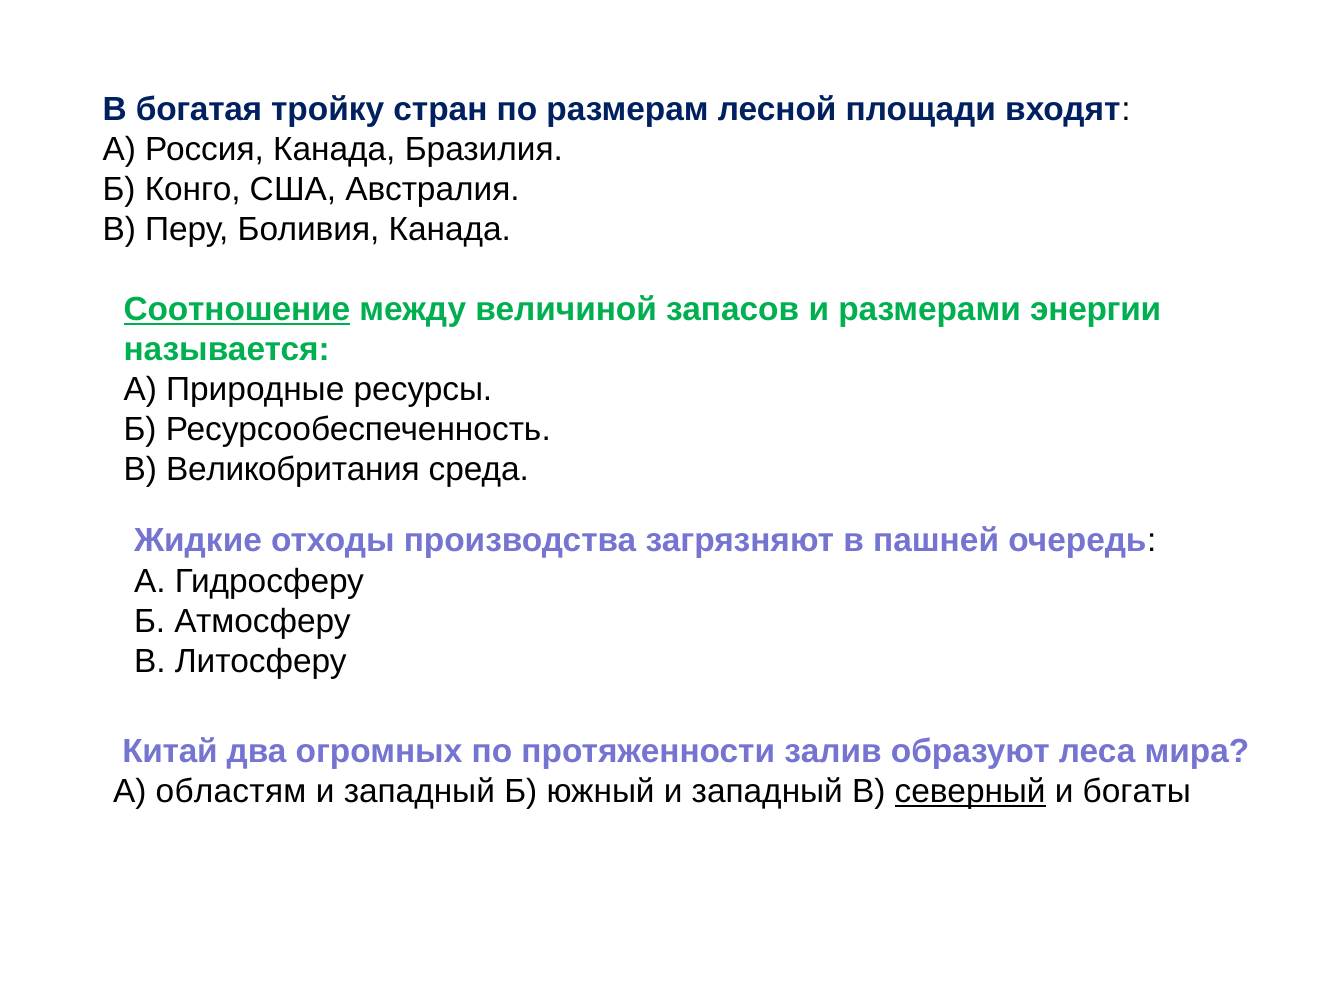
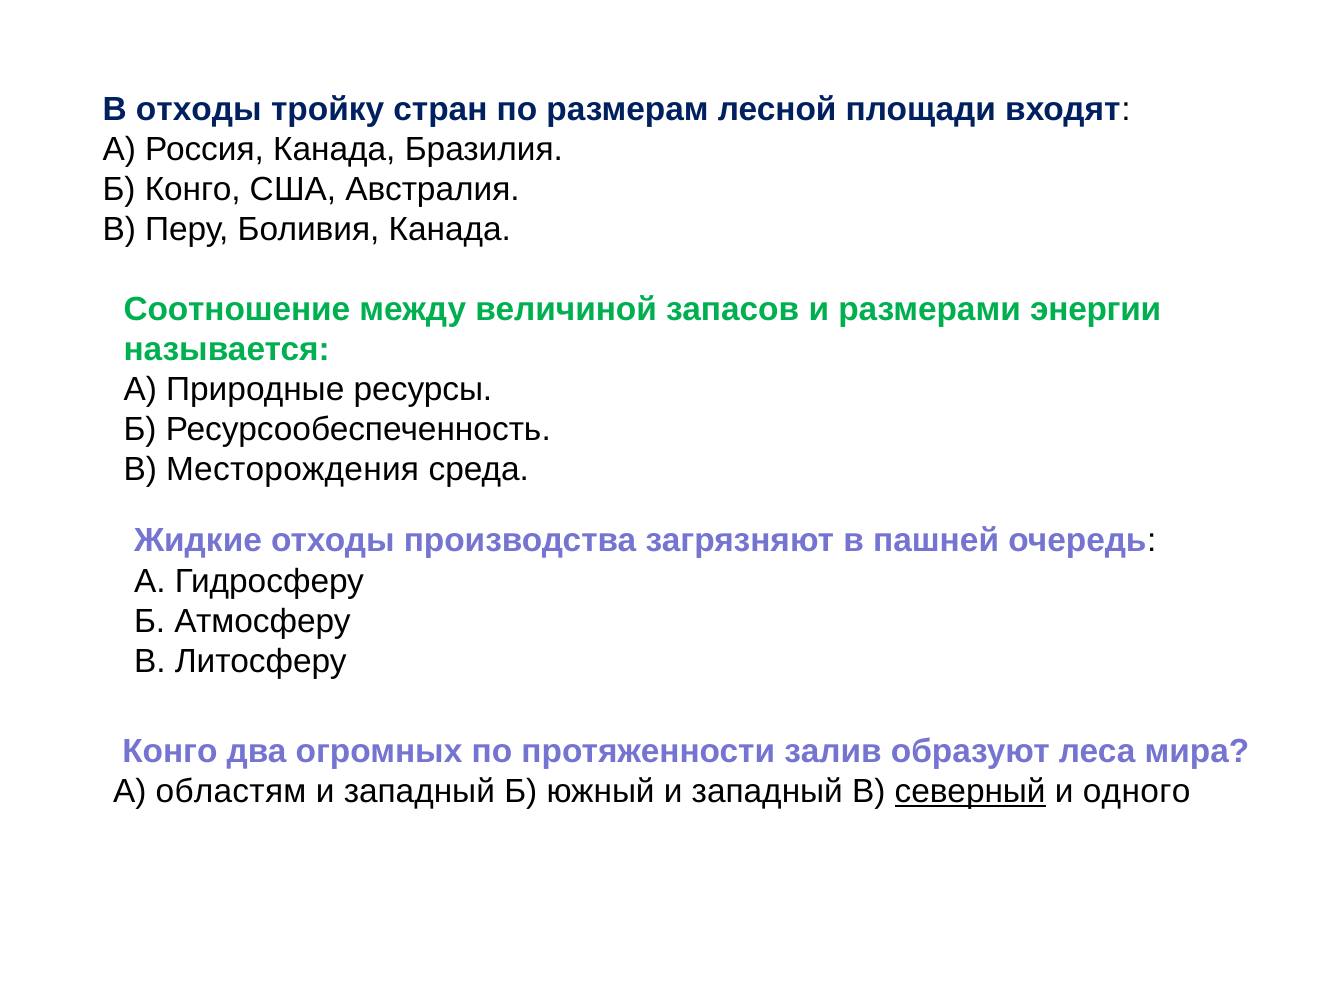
В богатая: богатая -> отходы
Соотношение underline: present -> none
Великобритания: Великобритания -> Месторождения
Китай at (170, 751): Китай -> Конго
богаты: богаты -> одного
